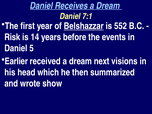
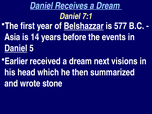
552: 552 -> 577
Risk: Risk -> Asia
Daniel at (16, 48) underline: none -> present
show: show -> stone
